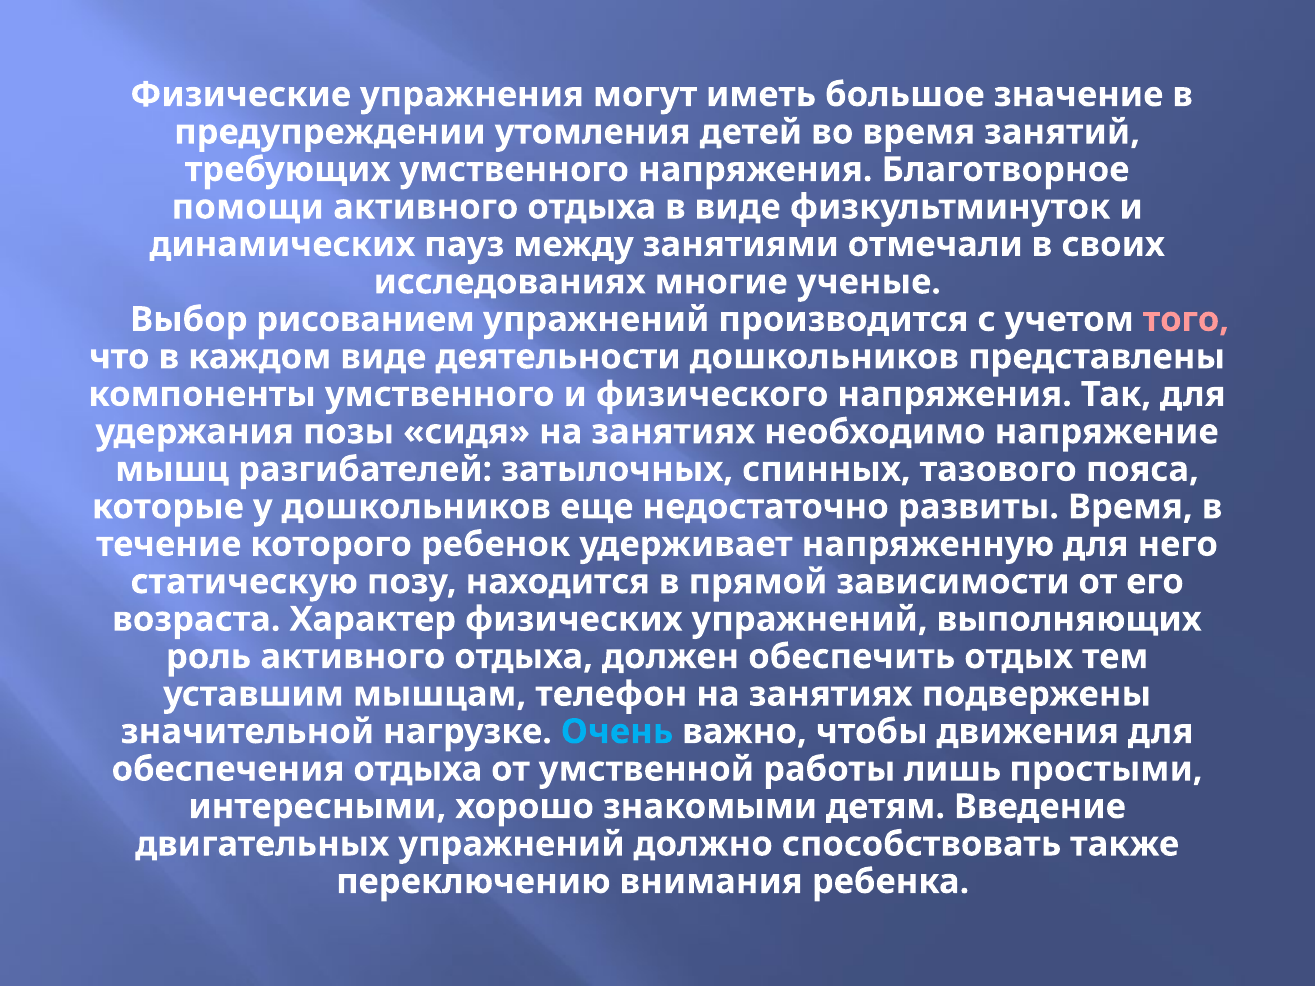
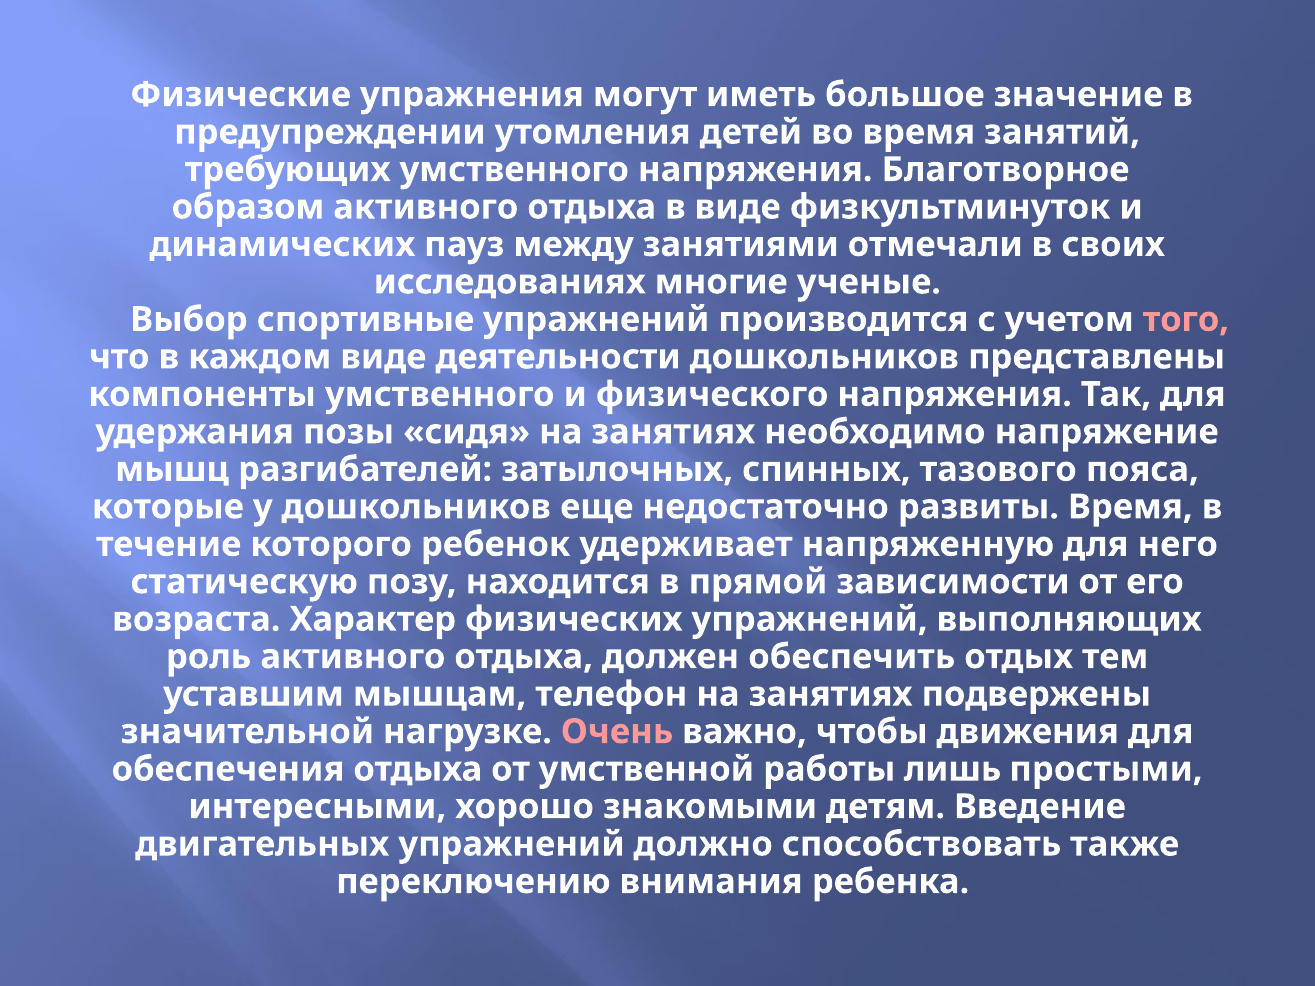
помощи: помощи -> образом
рисованием: рисованием -> спортивные
Очень colour: light blue -> pink
